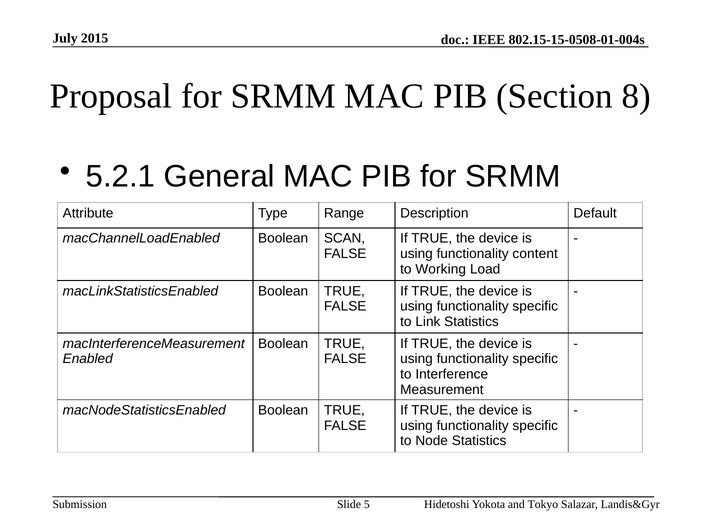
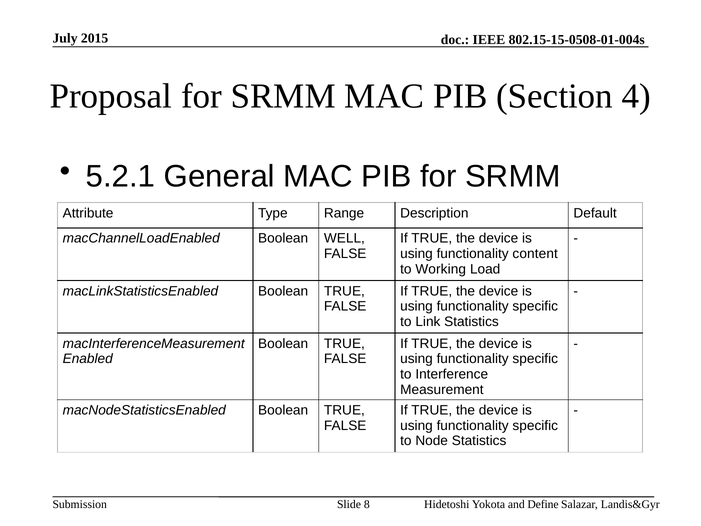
8: 8 -> 4
SCAN: SCAN -> WELL
5: 5 -> 8
Tokyo: Tokyo -> Define
